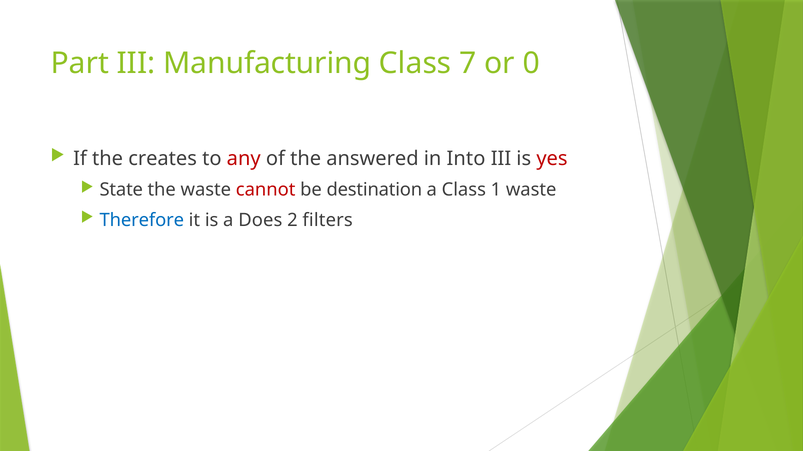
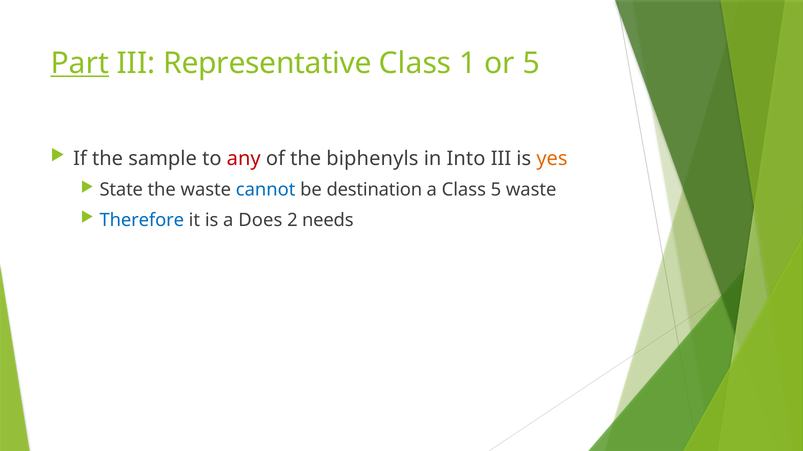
Part underline: none -> present
Manufacturing: Manufacturing -> Representative
7: 7 -> 1
or 0: 0 -> 5
creates: creates -> sample
answered: answered -> biphenyls
yes colour: red -> orange
cannot colour: red -> blue
Class 1: 1 -> 5
filters: filters -> needs
